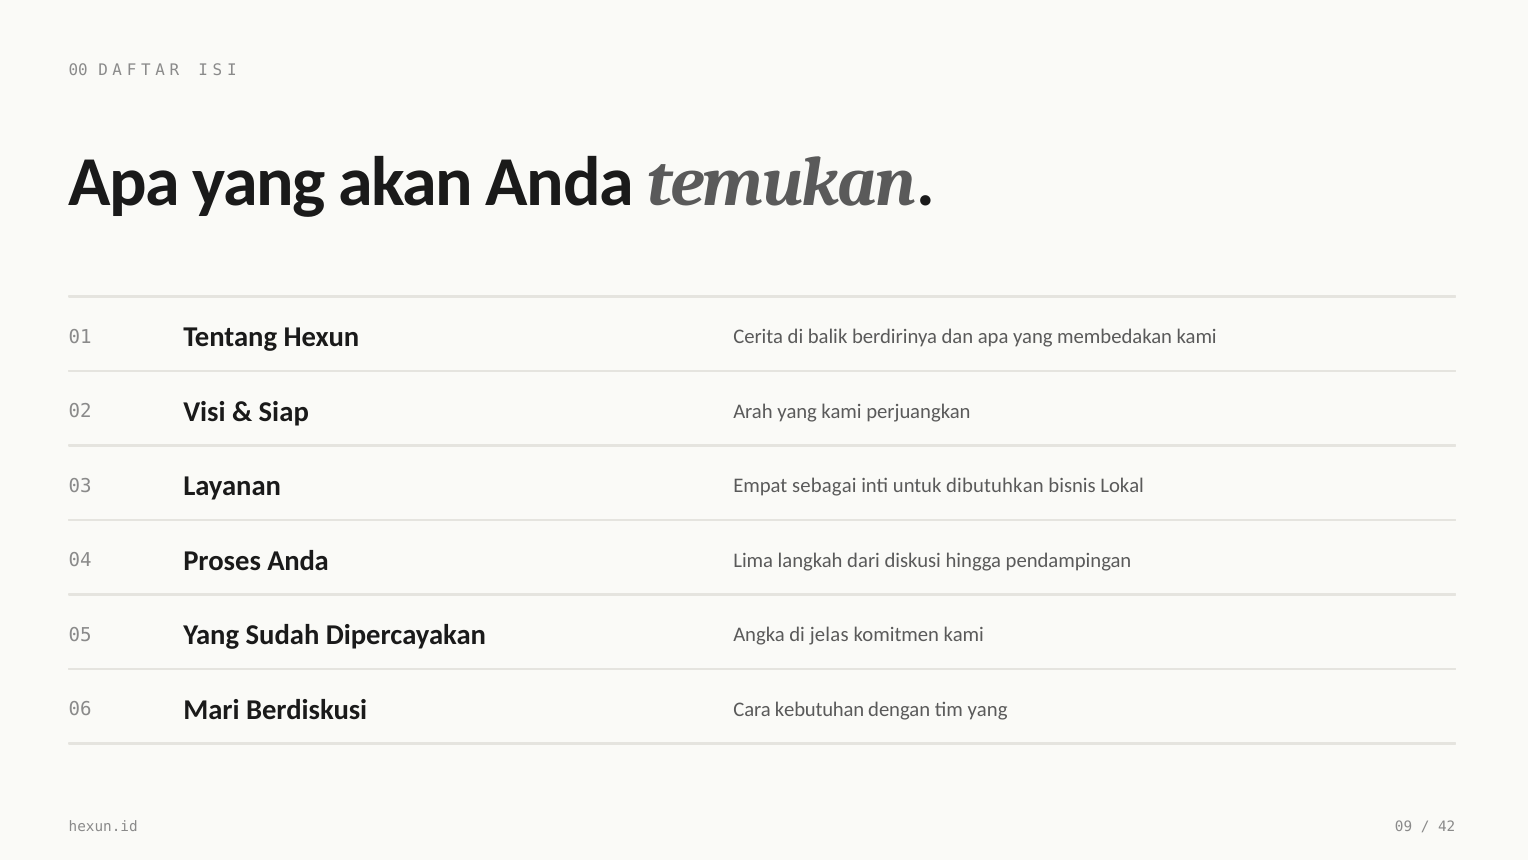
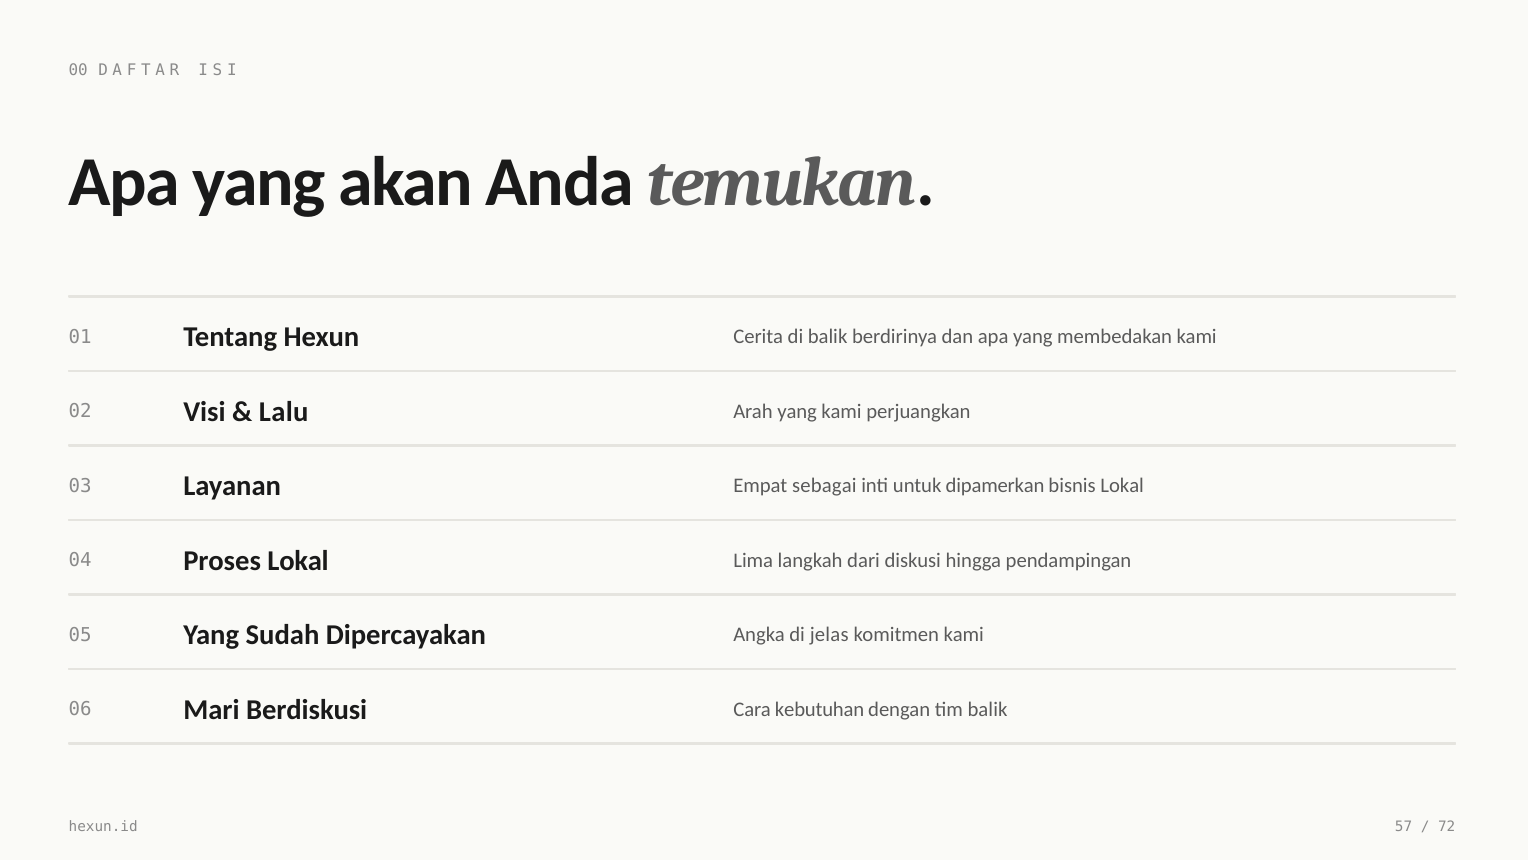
Siap: Siap -> Lalu
dibutuhkan: dibutuhkan -> dipamerkan
Proses Anda: Anda -> Lokal
tim yang: yang -> balik
09: 09 -> 57
42: 42 -> 72
